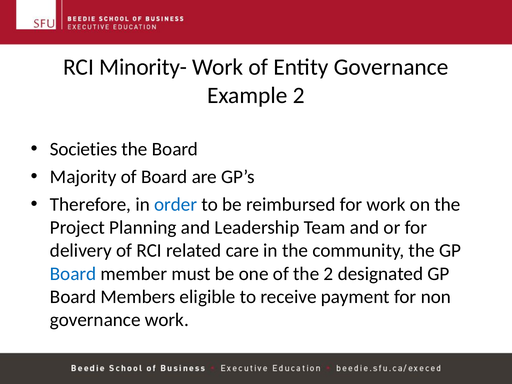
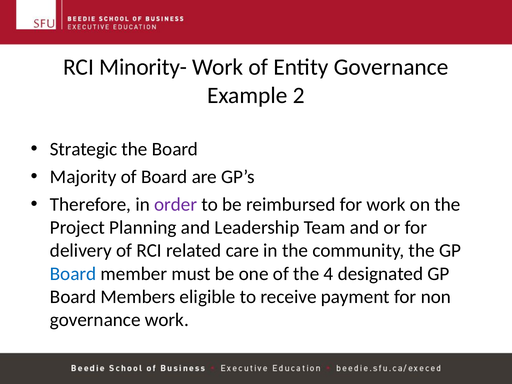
Societies: Societies -> Strategic
order colour: blue -> purple
the 2: 2 -> 4
